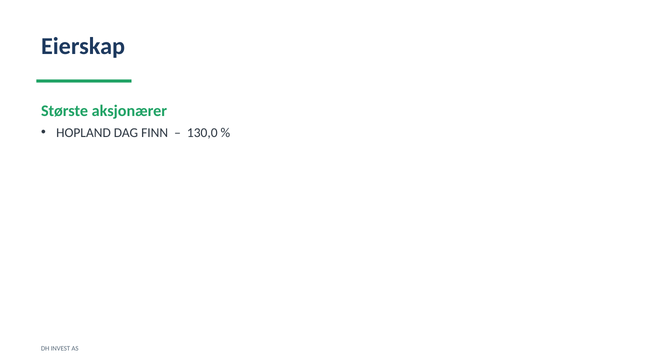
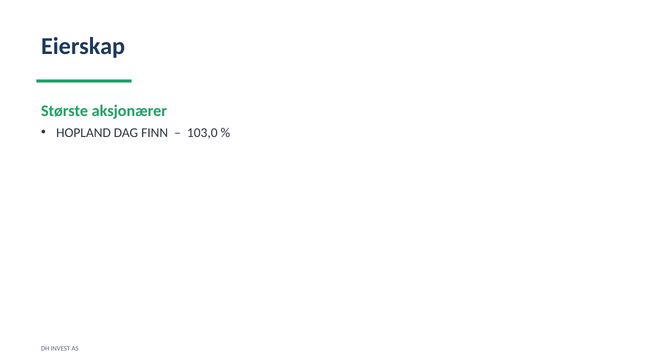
130,0: 130,0 -> 103,0
